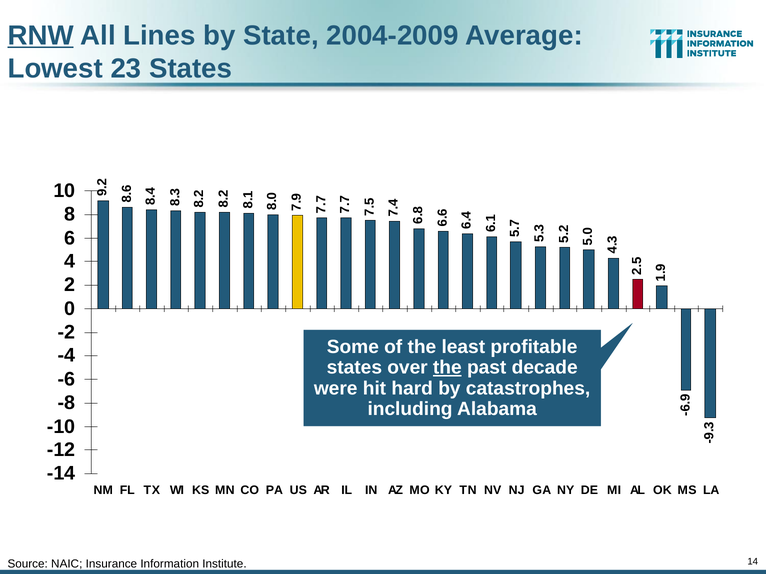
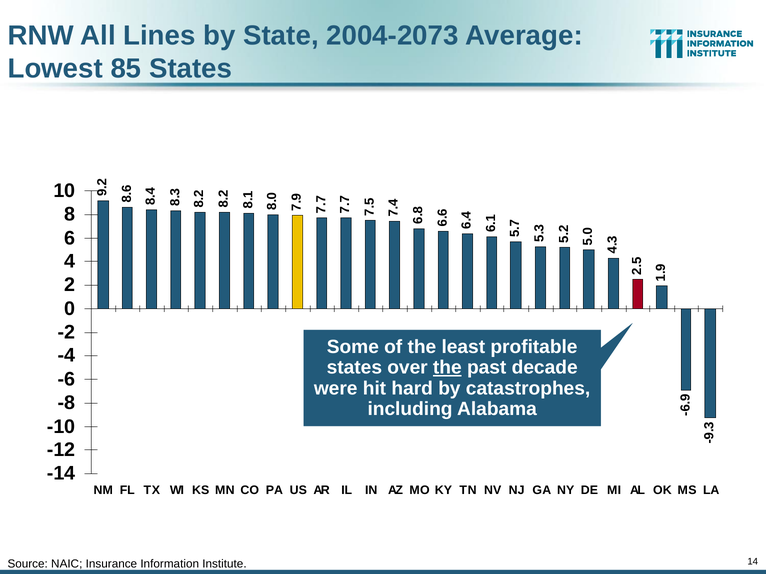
RNW underline: present -> none
2004-2009: 2004-2009 -> 2004-2073
23: 23 -> 85
